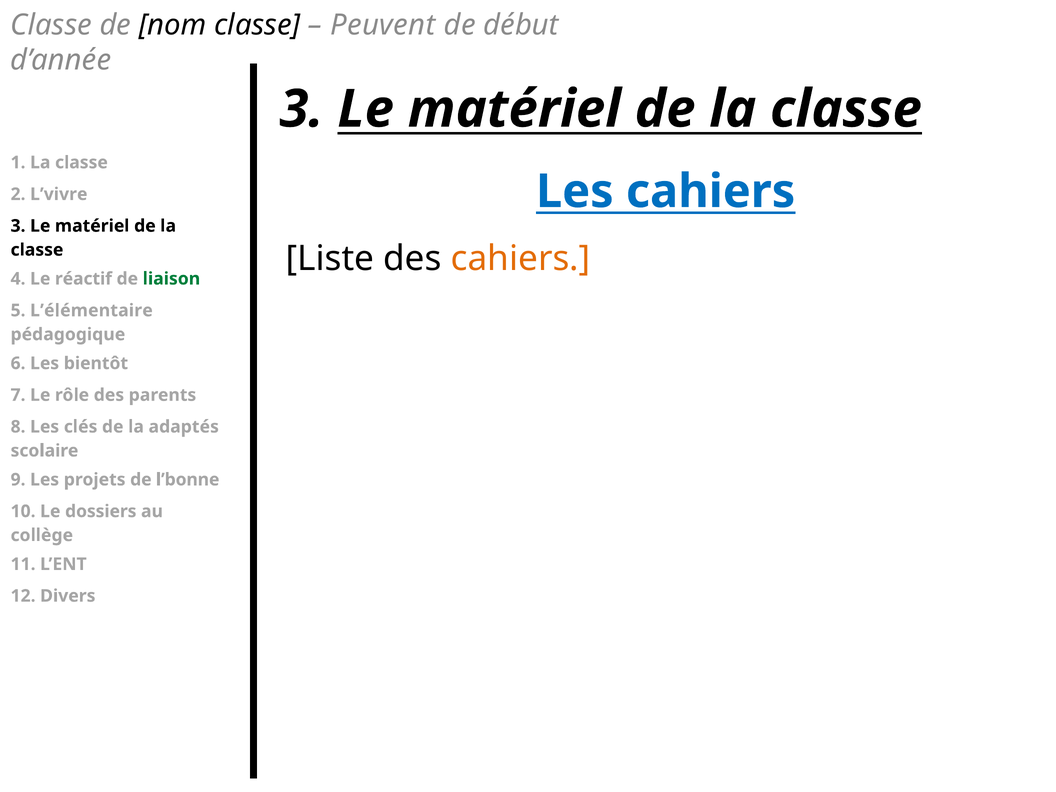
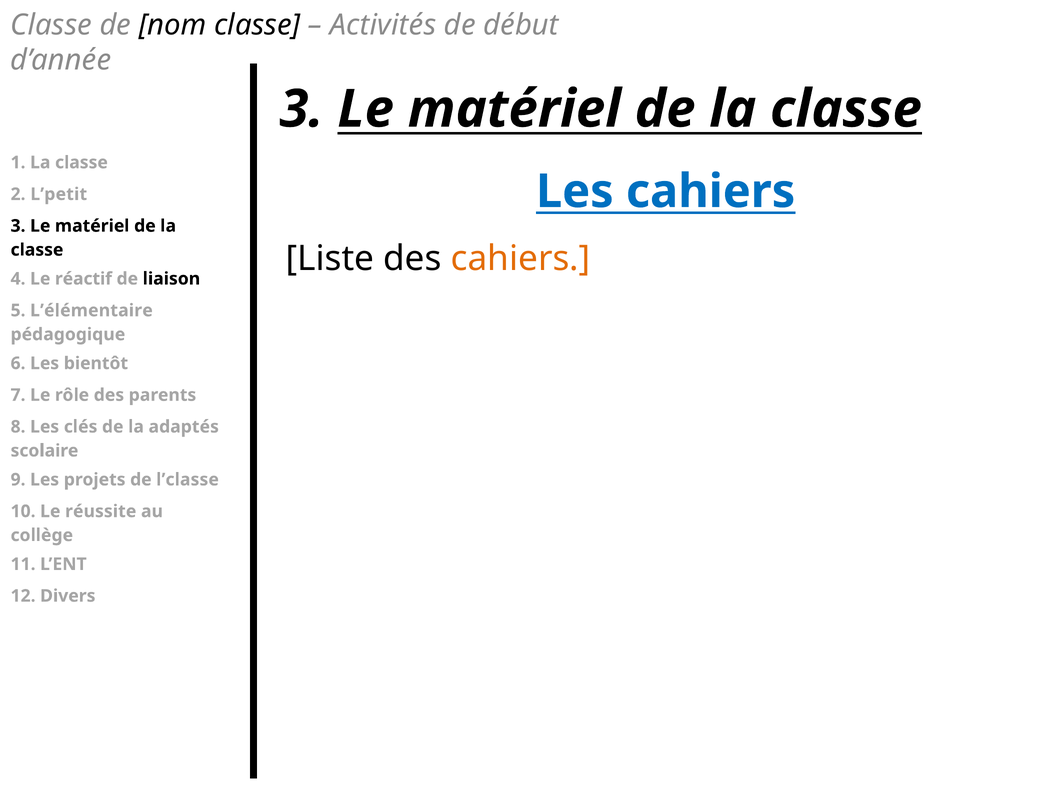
Peuvent: Peuvent -> Activités
L’vivre: L’vivre -> L’petit
liaison colour: green -> black
l’bonne: l’bonne -> l’classe
dossiers: dossiers -> réussite
